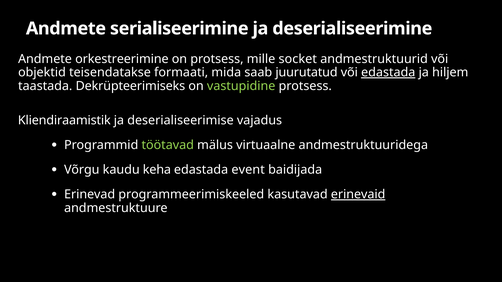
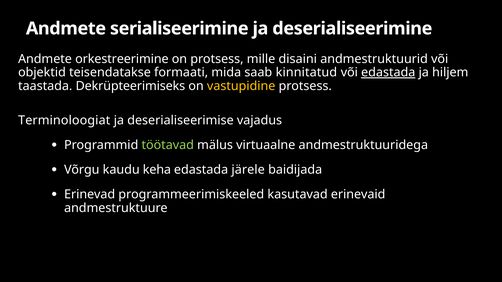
socket: socket -> disaini
juurutatud: juurutatud -> kinnitatud
vastupidine colour: light green -> yellow
Kliendiraamistik: Kliendiraamistik -> Terminoloogiat
event: event -> järele
erinevaid underline: present -> none
